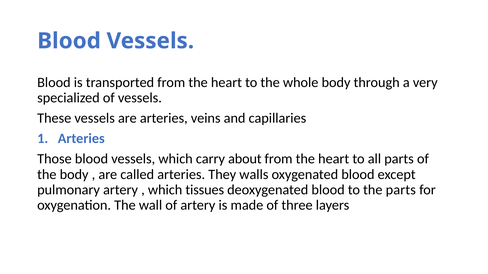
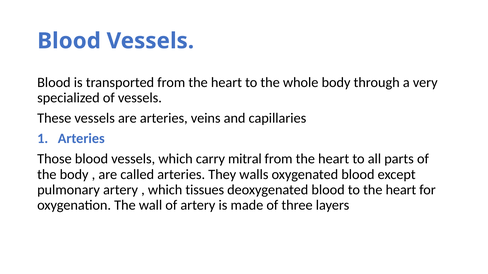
about: about -> mitral
to the parts: parts -> heart
